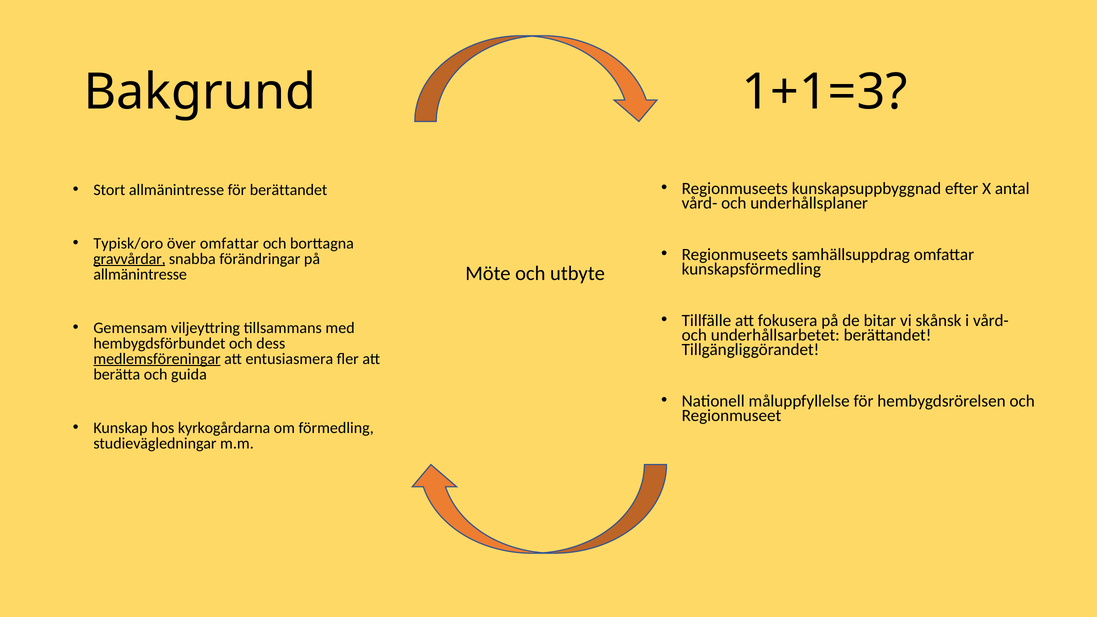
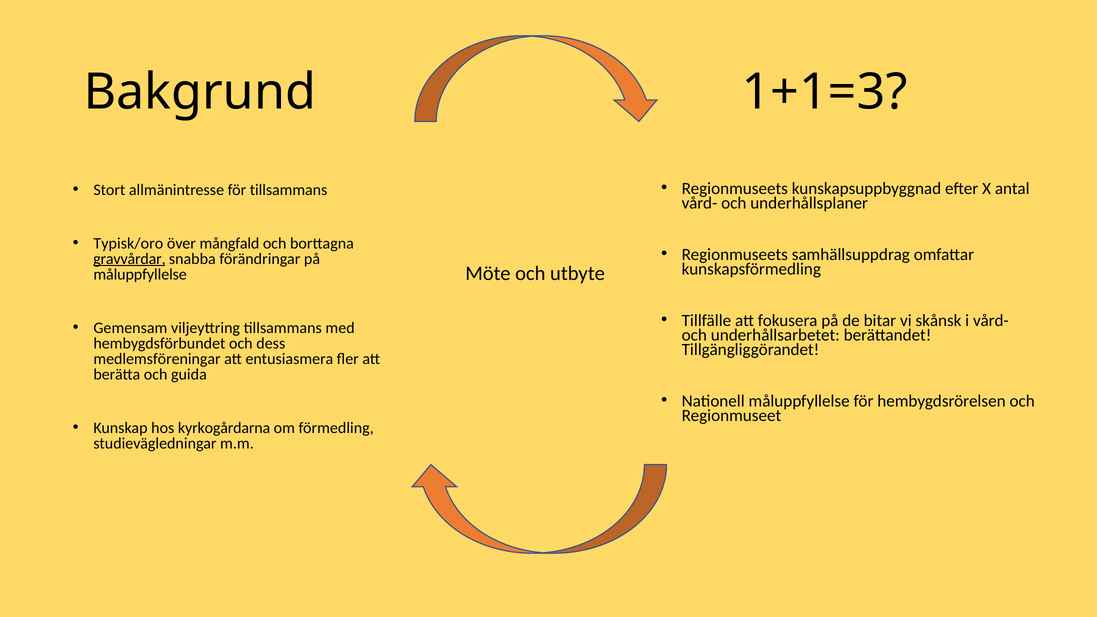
för berättandet: berättandet -> tillsammans
över omfattar: omfattar -> mångfald
allmänintresse at (140, 274): allmänintresse -> måluppfyllelse
medlemsföreningar underline: present -> none
